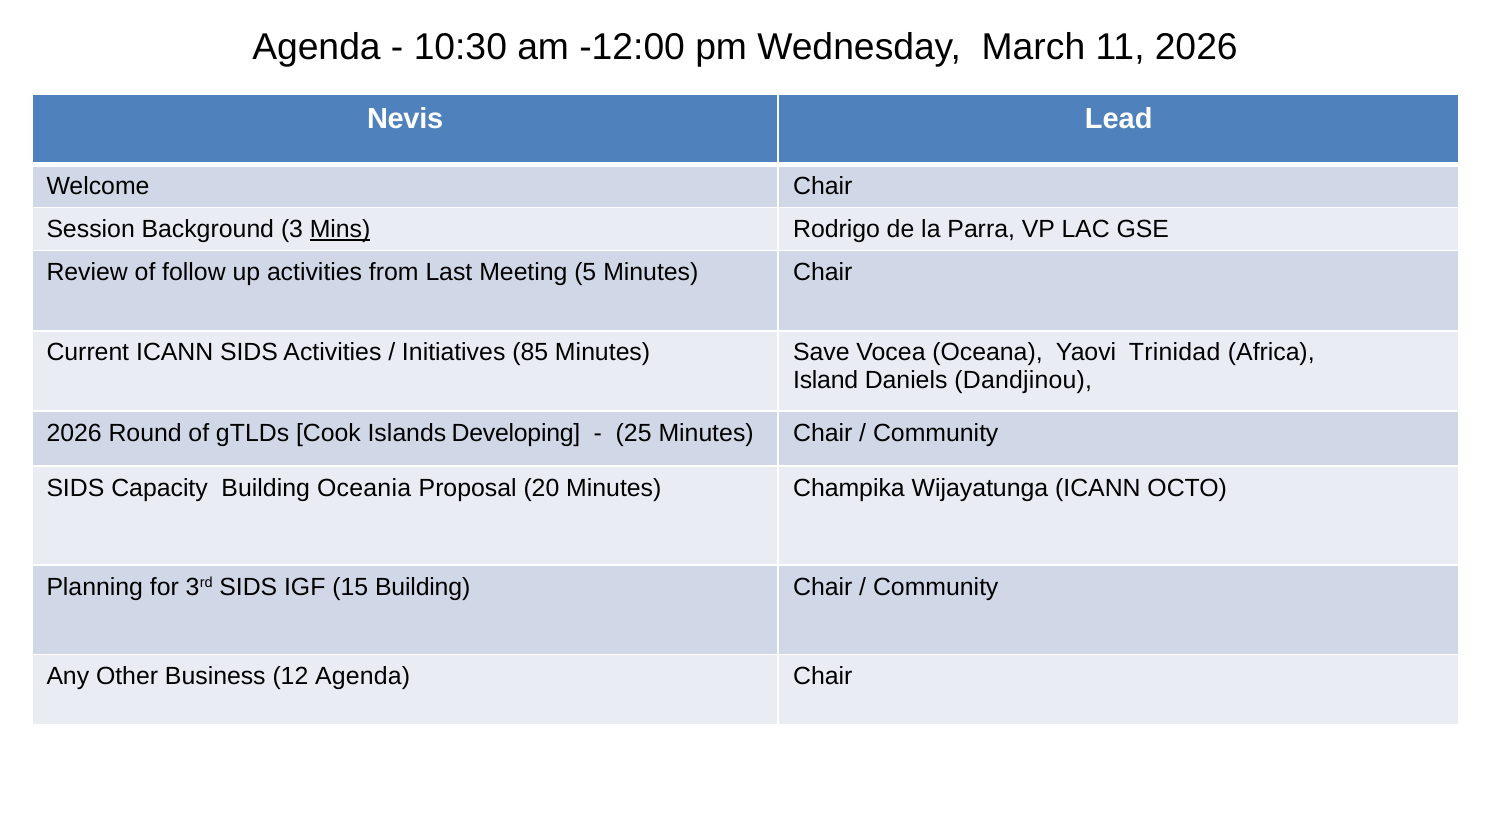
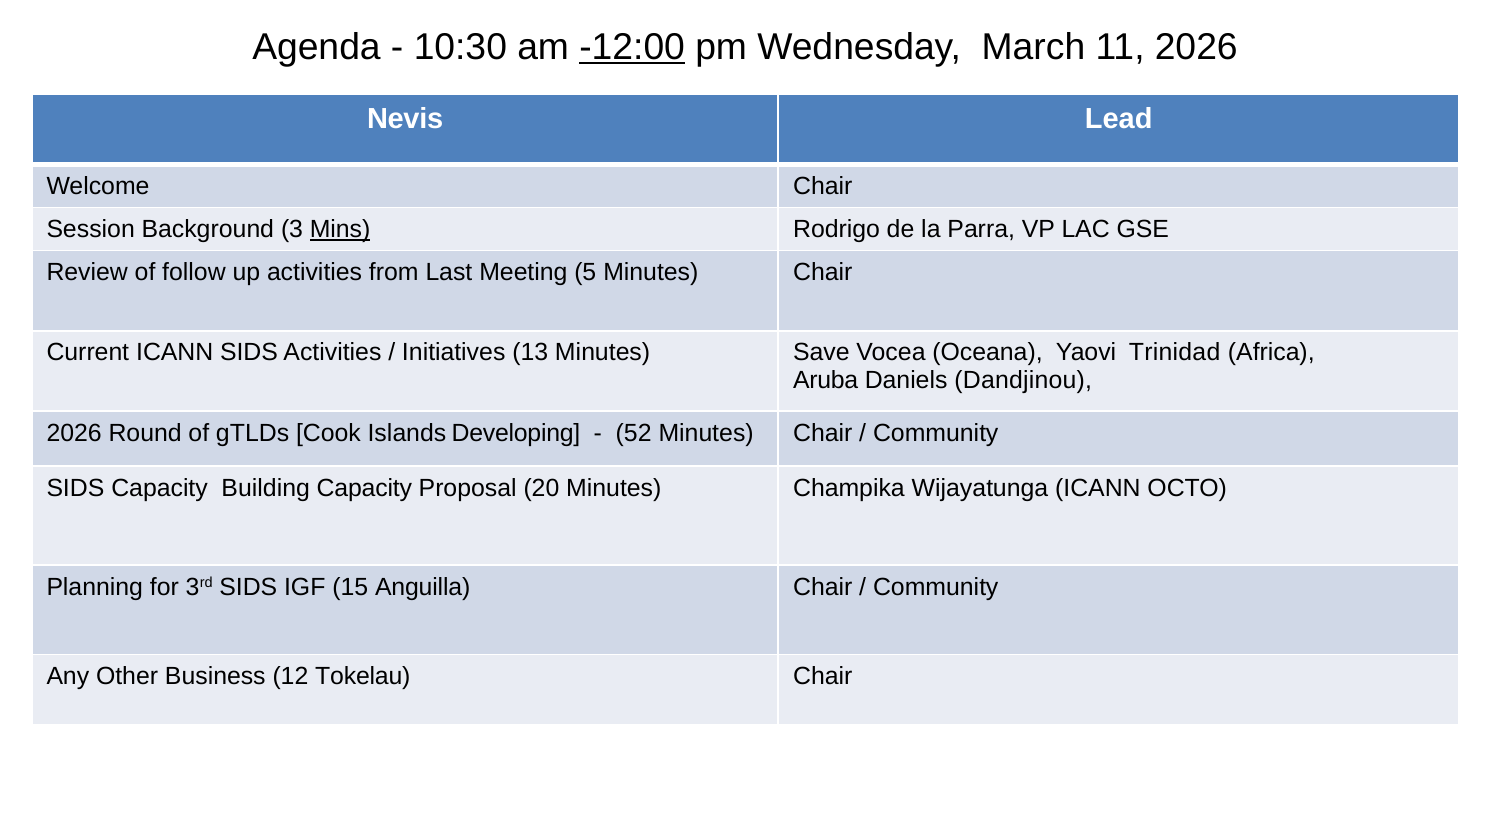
-12:00 underline: none -> present
85: 85 -> 13
Island: Island -> Aruba
25: 25 -> 52
Building Oceania: Oceania -> Capacity
15 Building: Building -> Anguilla
12 Agenda: Agenda -> Tokelau
